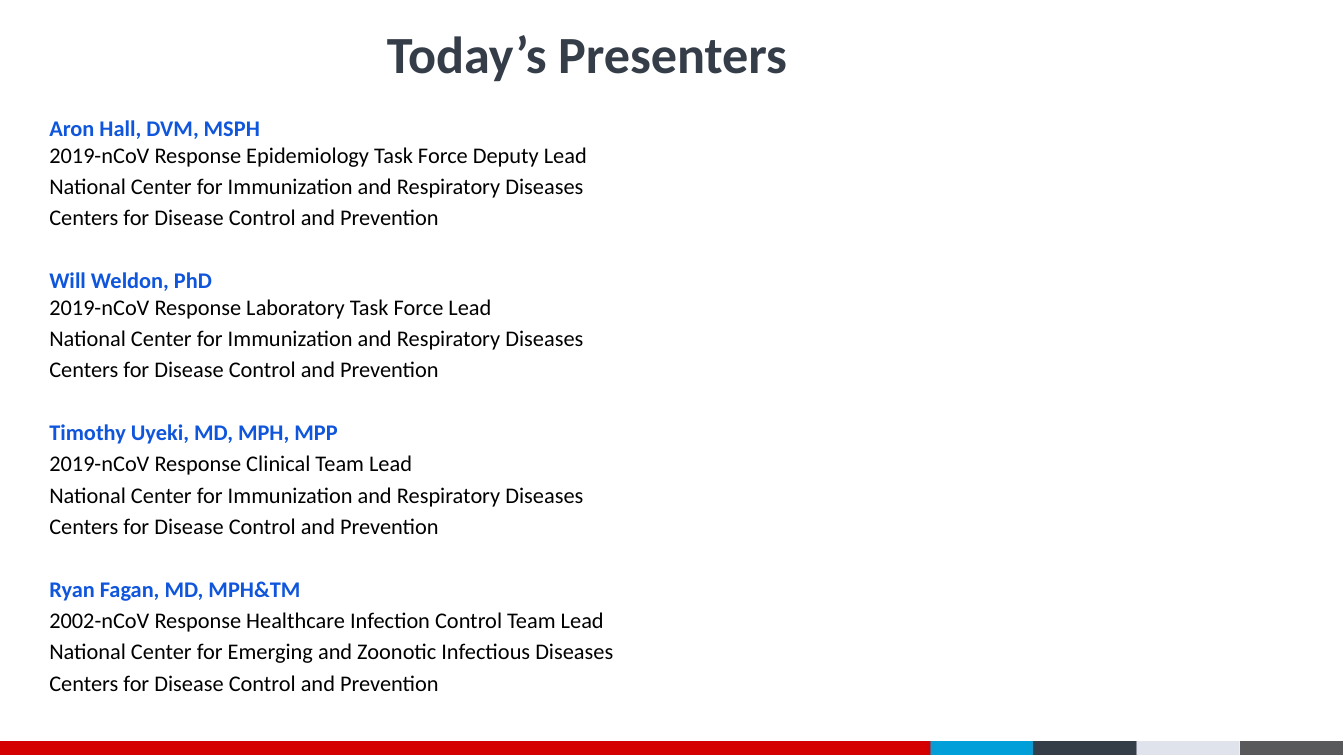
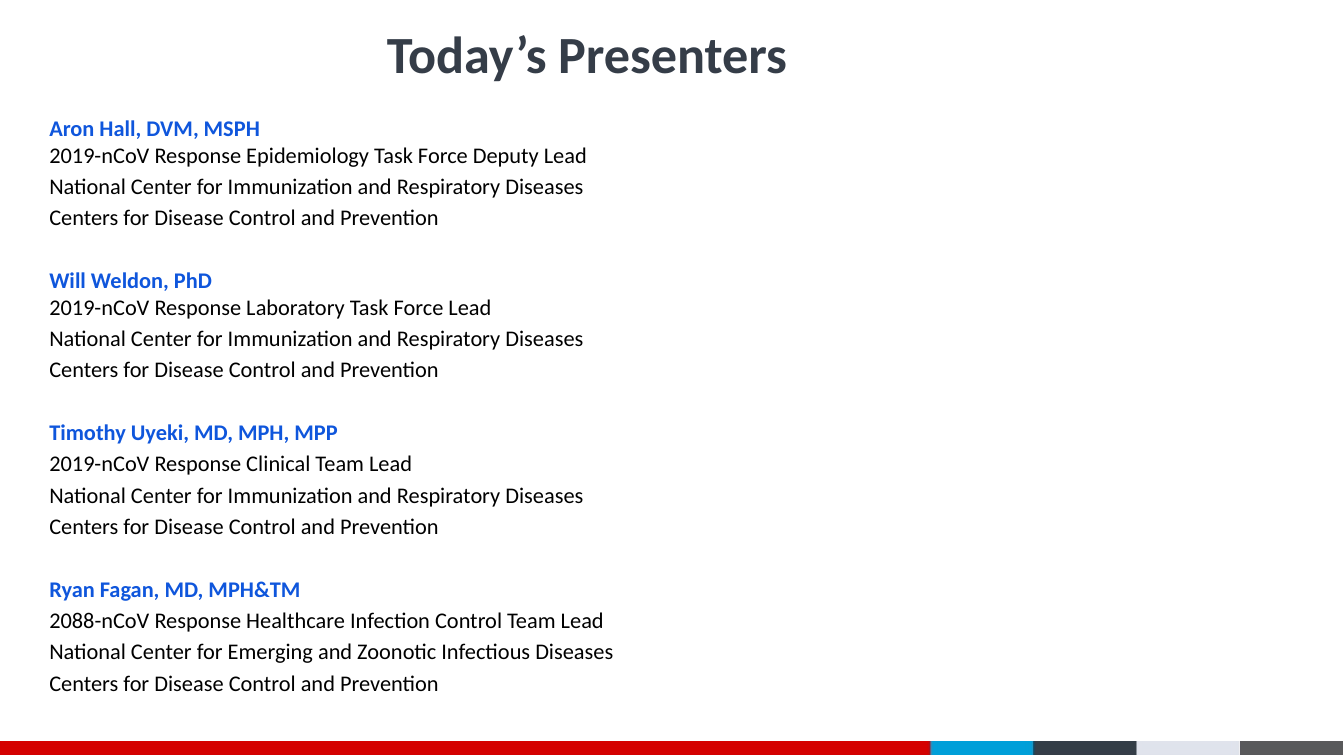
2002-nCoV: 2002-nCoV -> 2088-nCoV
